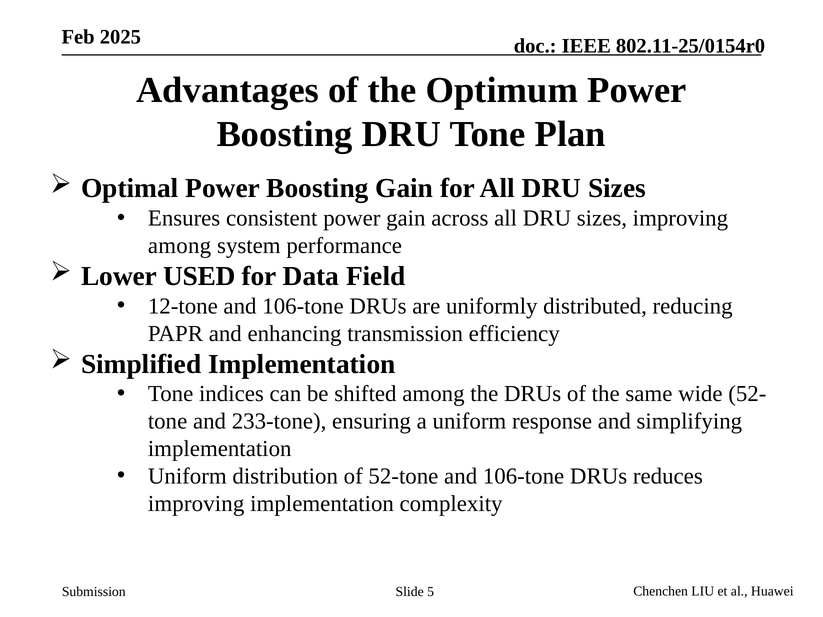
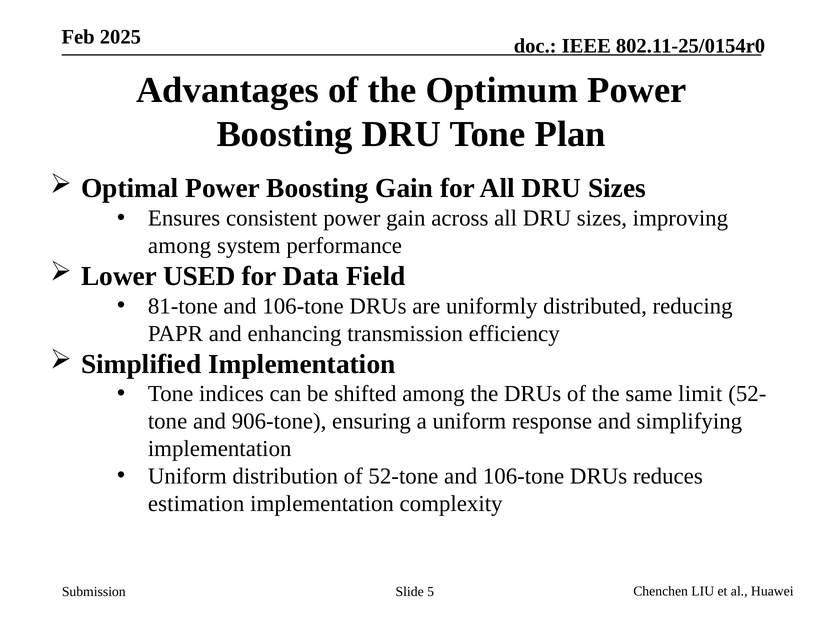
12-tone: 12-tone -> 81-tone
wide: wide -> limit
233-tone: 233-tone -> 906-tone
improving at (196, 504): improving -> estimation
